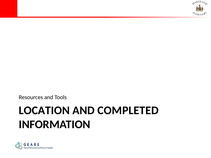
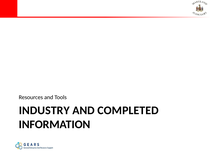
LOCATION: LOCATION -> INDUSTRY
